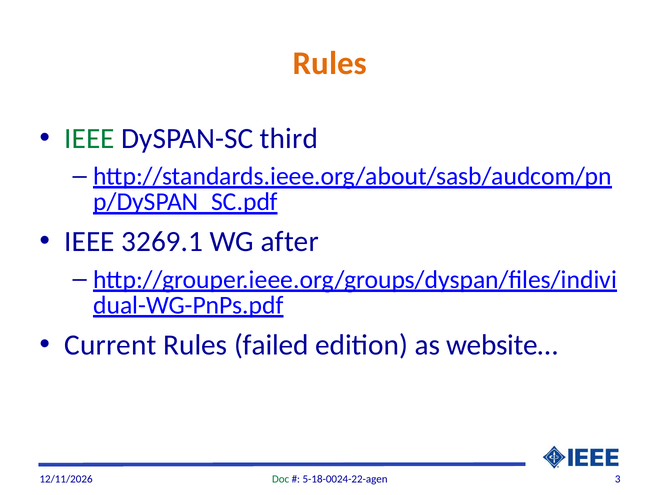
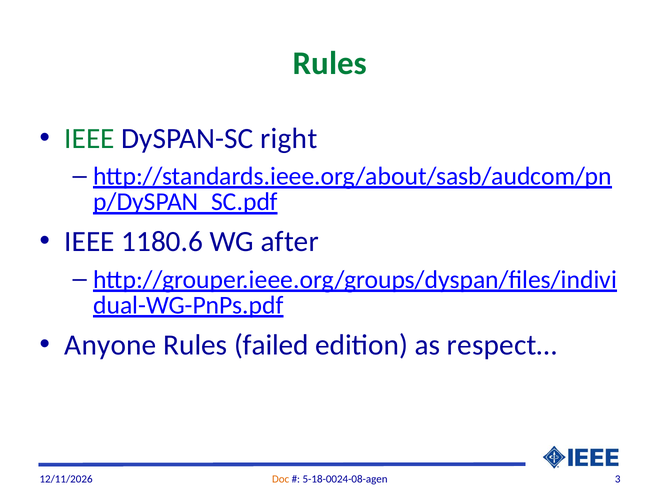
Rules at (330, 63) colour: orange -> green
third: third -> right
3269.1: 3269.1 -> 1180.6
Current: Current -> Anyone
website…: website… -> respect…
Doc colour: green -> orange
5-18-0024-22-agen: 5-18-0024-22-agen -> 5-18-0024-08-agen
